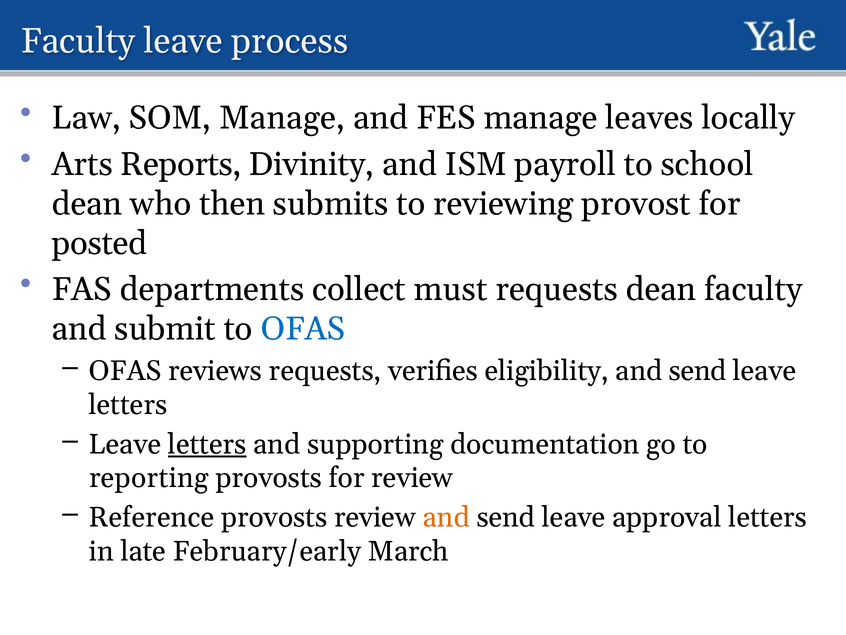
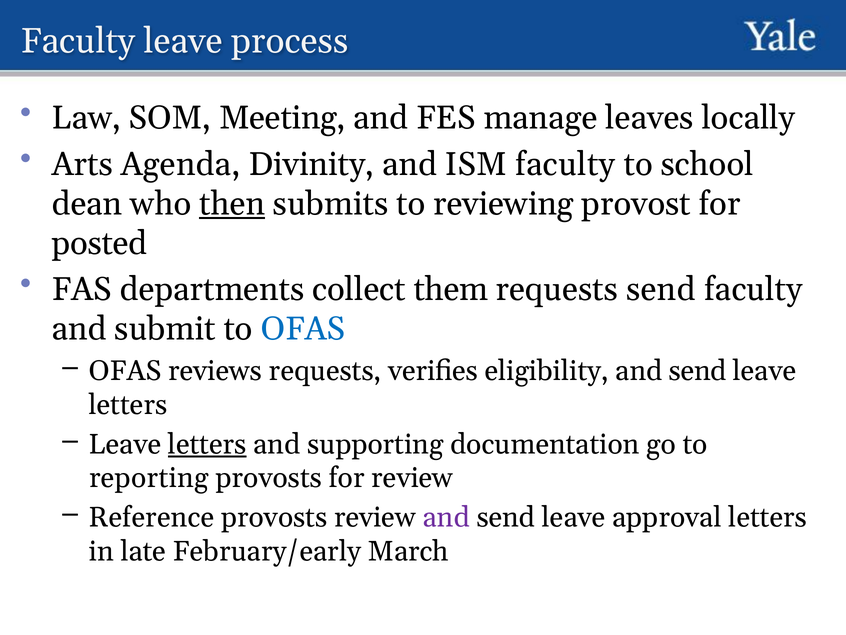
SOM Manage: Manage -> Meeting
Reports: Reports -> Agenda
ISM payroll: payroll -> faculty
then underline: none -> present
must: must -> them
requests dean: dean -> send
and at (446, 517) colour: orange -> purple
